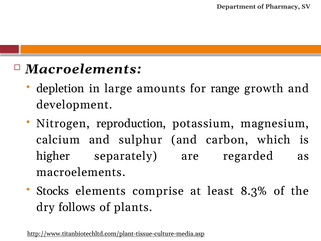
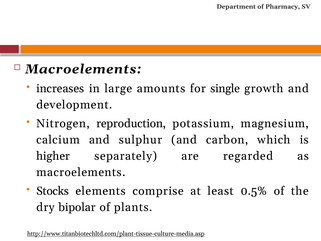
depletion: depletion -> increases
range: range -> single
8.3%: 8.3% -> 0.5%
follows: follows -> bipolar
